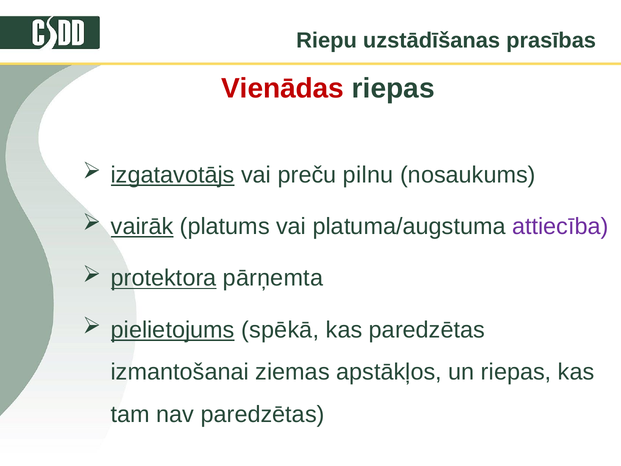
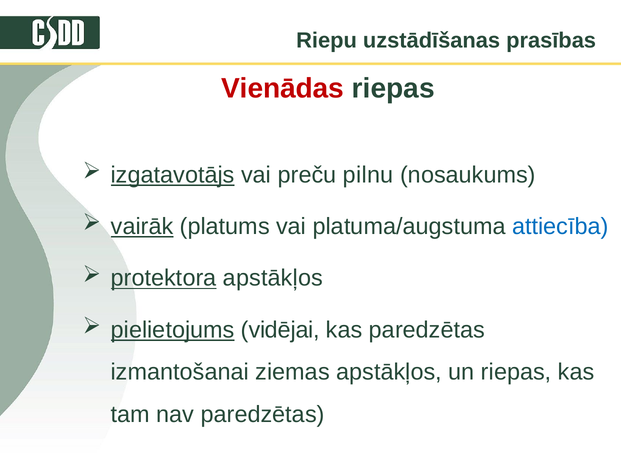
attiecība colour: purple -> blue
protektora pārņemta: pārņemta -> apstākļos
spēkā: spēkā -> vidējai
